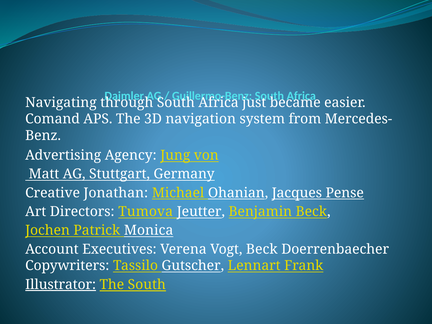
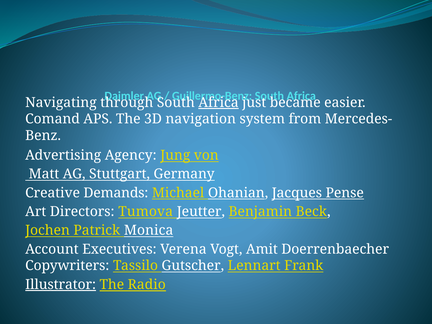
Africa at (218, 102) underline: none -> present
Jonathan: Jonathan -> Demands
Vogt Beck: Beck -> Amit
The South: South -> Radio
